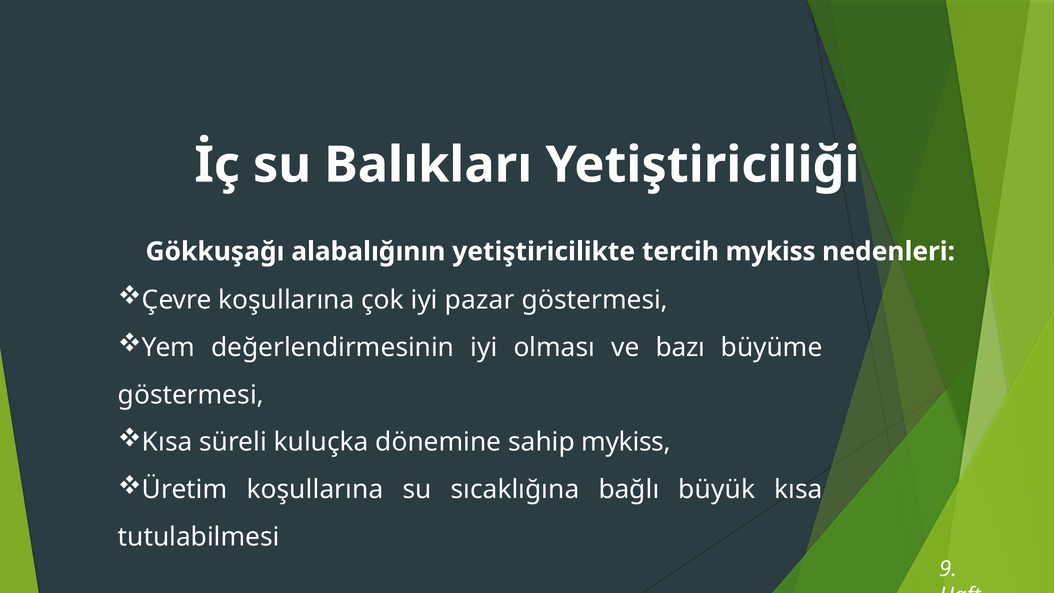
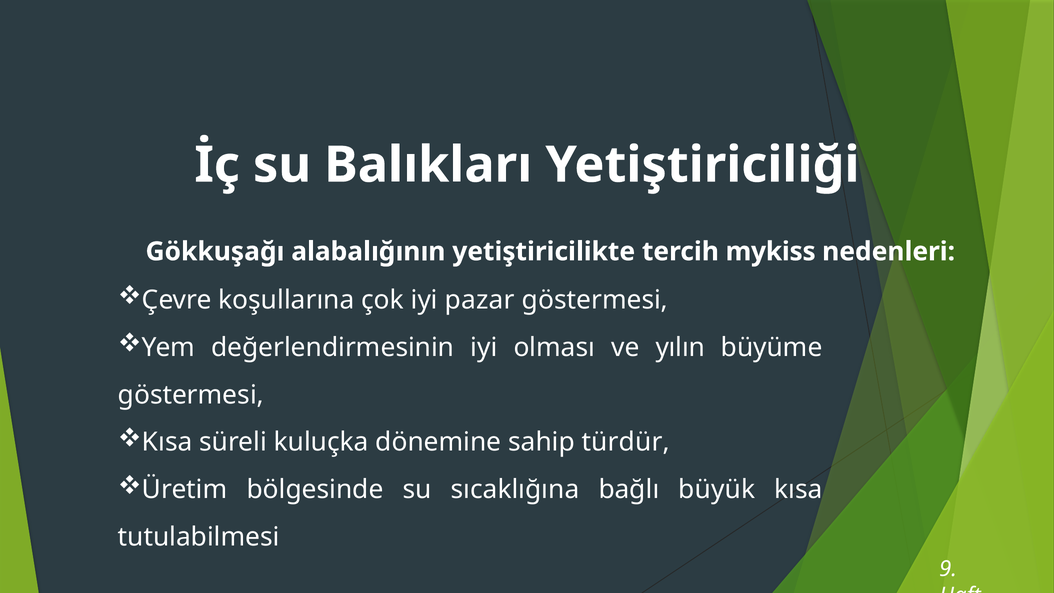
bazı: bazı -> yılın
sahip mykiss: mykiss -> türdür
Üretim koşullarına: koşullarına -> bölgesinde
